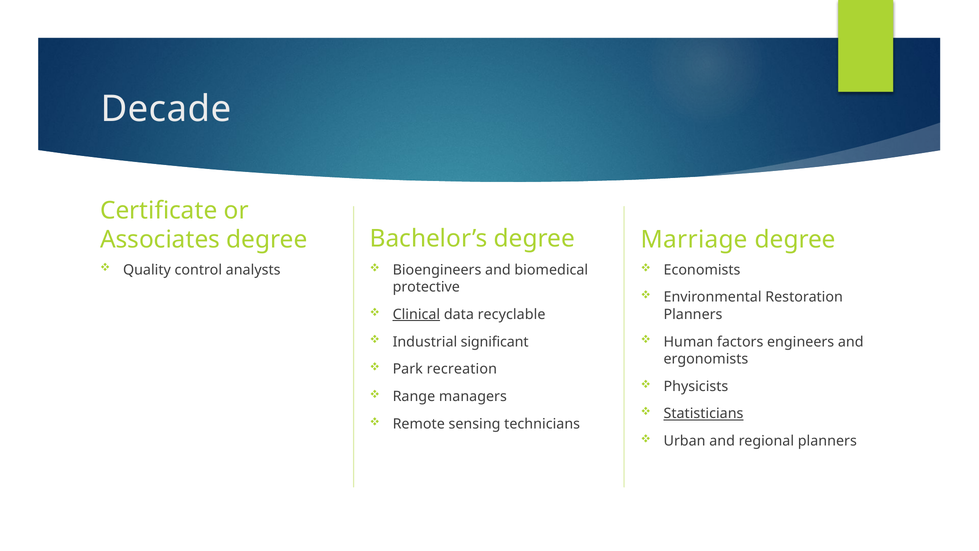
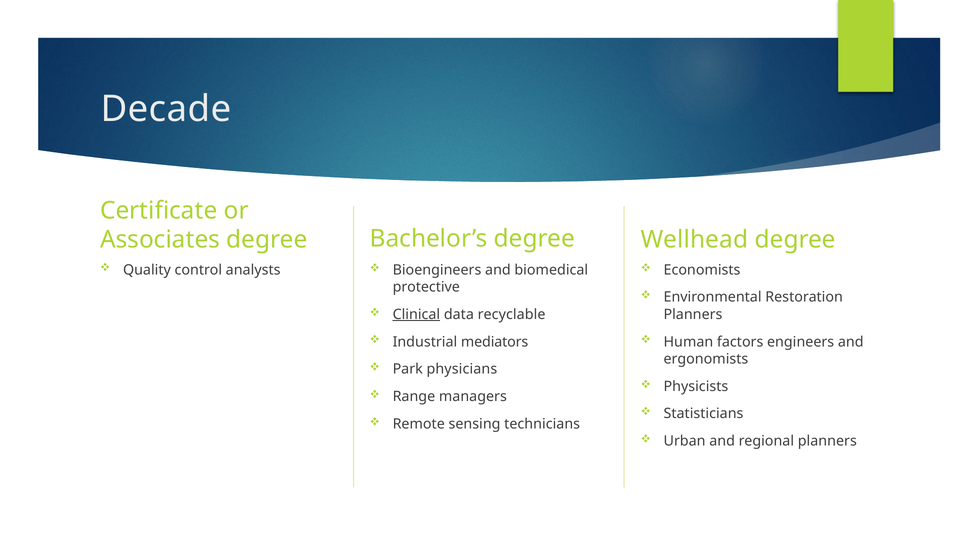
Marriage: Marriage -> Wellhead
significant: significant -> mediators
recreation: recreation -> physicians
Statisticians underline: present -> none
